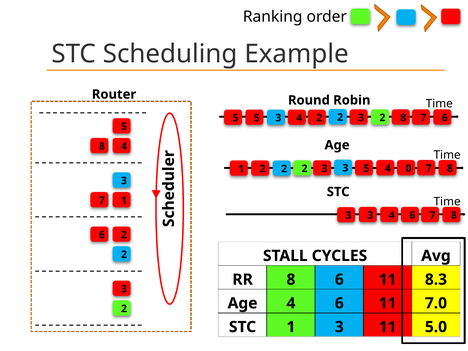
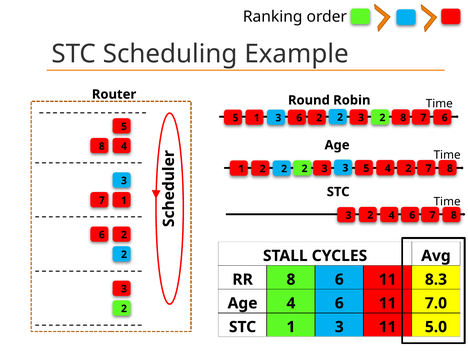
5 at (257, 118): 5 -> 1
4 at (299, 118): 4 -> 6
4 0: 0 -> 2
3 at (370, 215): 3 -> 2
